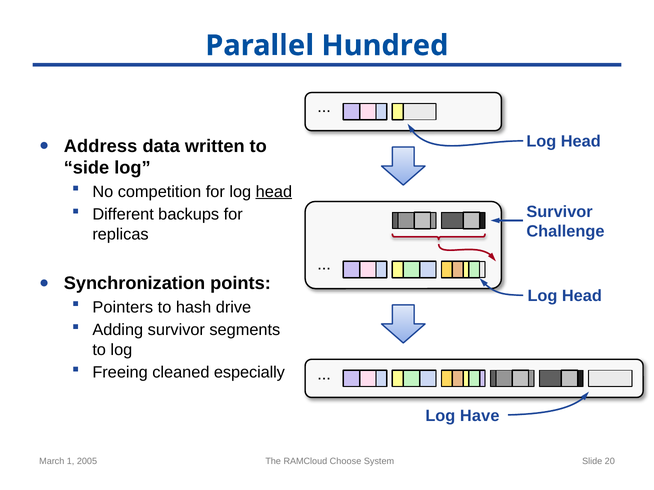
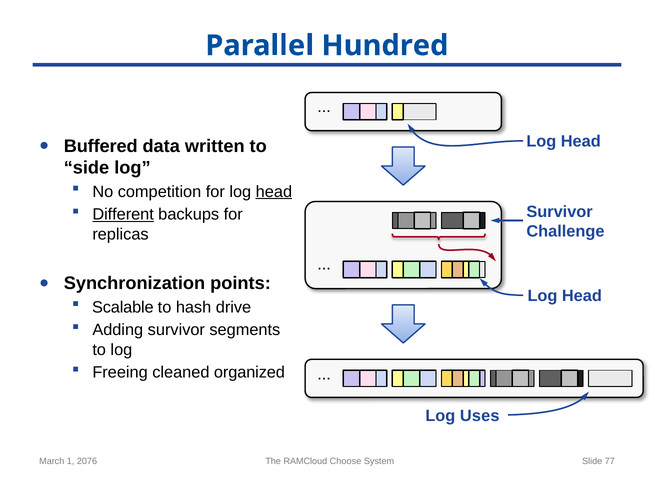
Address: Address -> Buffered
Different underline: none -> present
Pointers: Pointers -> Scalable
especially: especially -> organized
Have: Have -> Uses
2005: 2005 -> 2076
20: 20 -> 77
